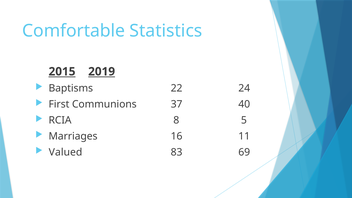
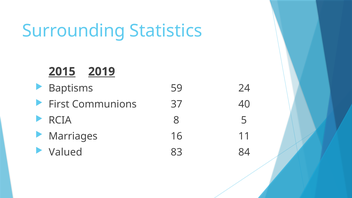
Comfortable: Comfortable -> Surrounding
22: 22 -> 59
69: 69 -> 84
